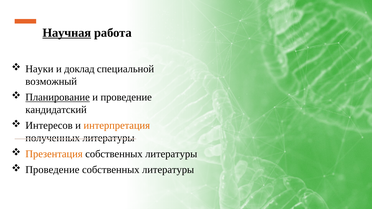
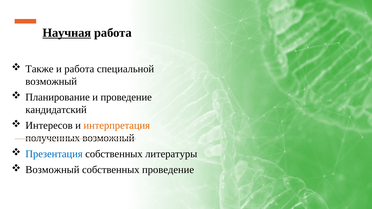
Науки: Науки -> Также
и доклад: доклад -> работа
Планирование underline: present -> none
полученных литературы: литературы -> возможный
Презентация colour: orange -> blue
Проведение at (52, 170): Проведение -> Возможный
литературы at (168, 170): литературы -> проведение
